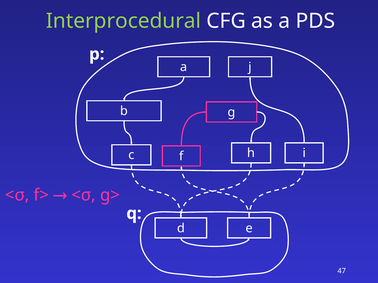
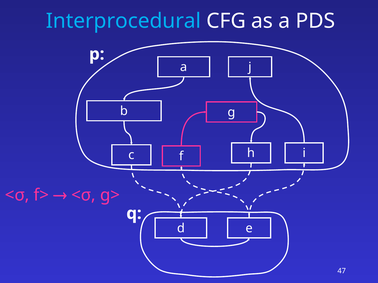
Interprocedural colour: light green -> light blue
